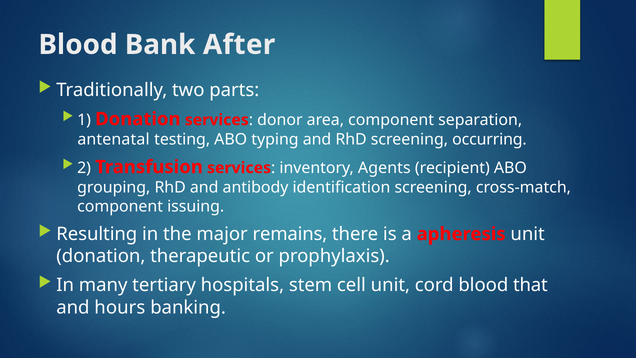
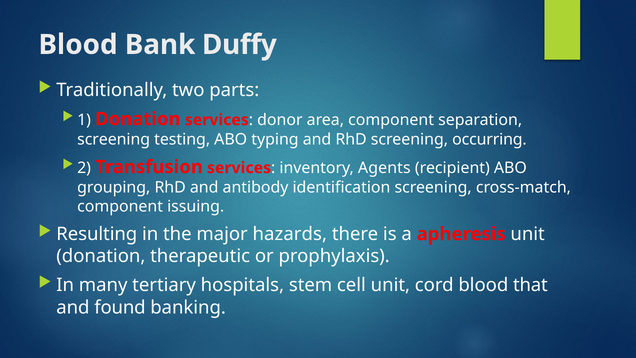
After: After -> Duffy
antenatal at (114, 139): antenatal -> screening
remains: remains -> hazards
hours: hours -> found
